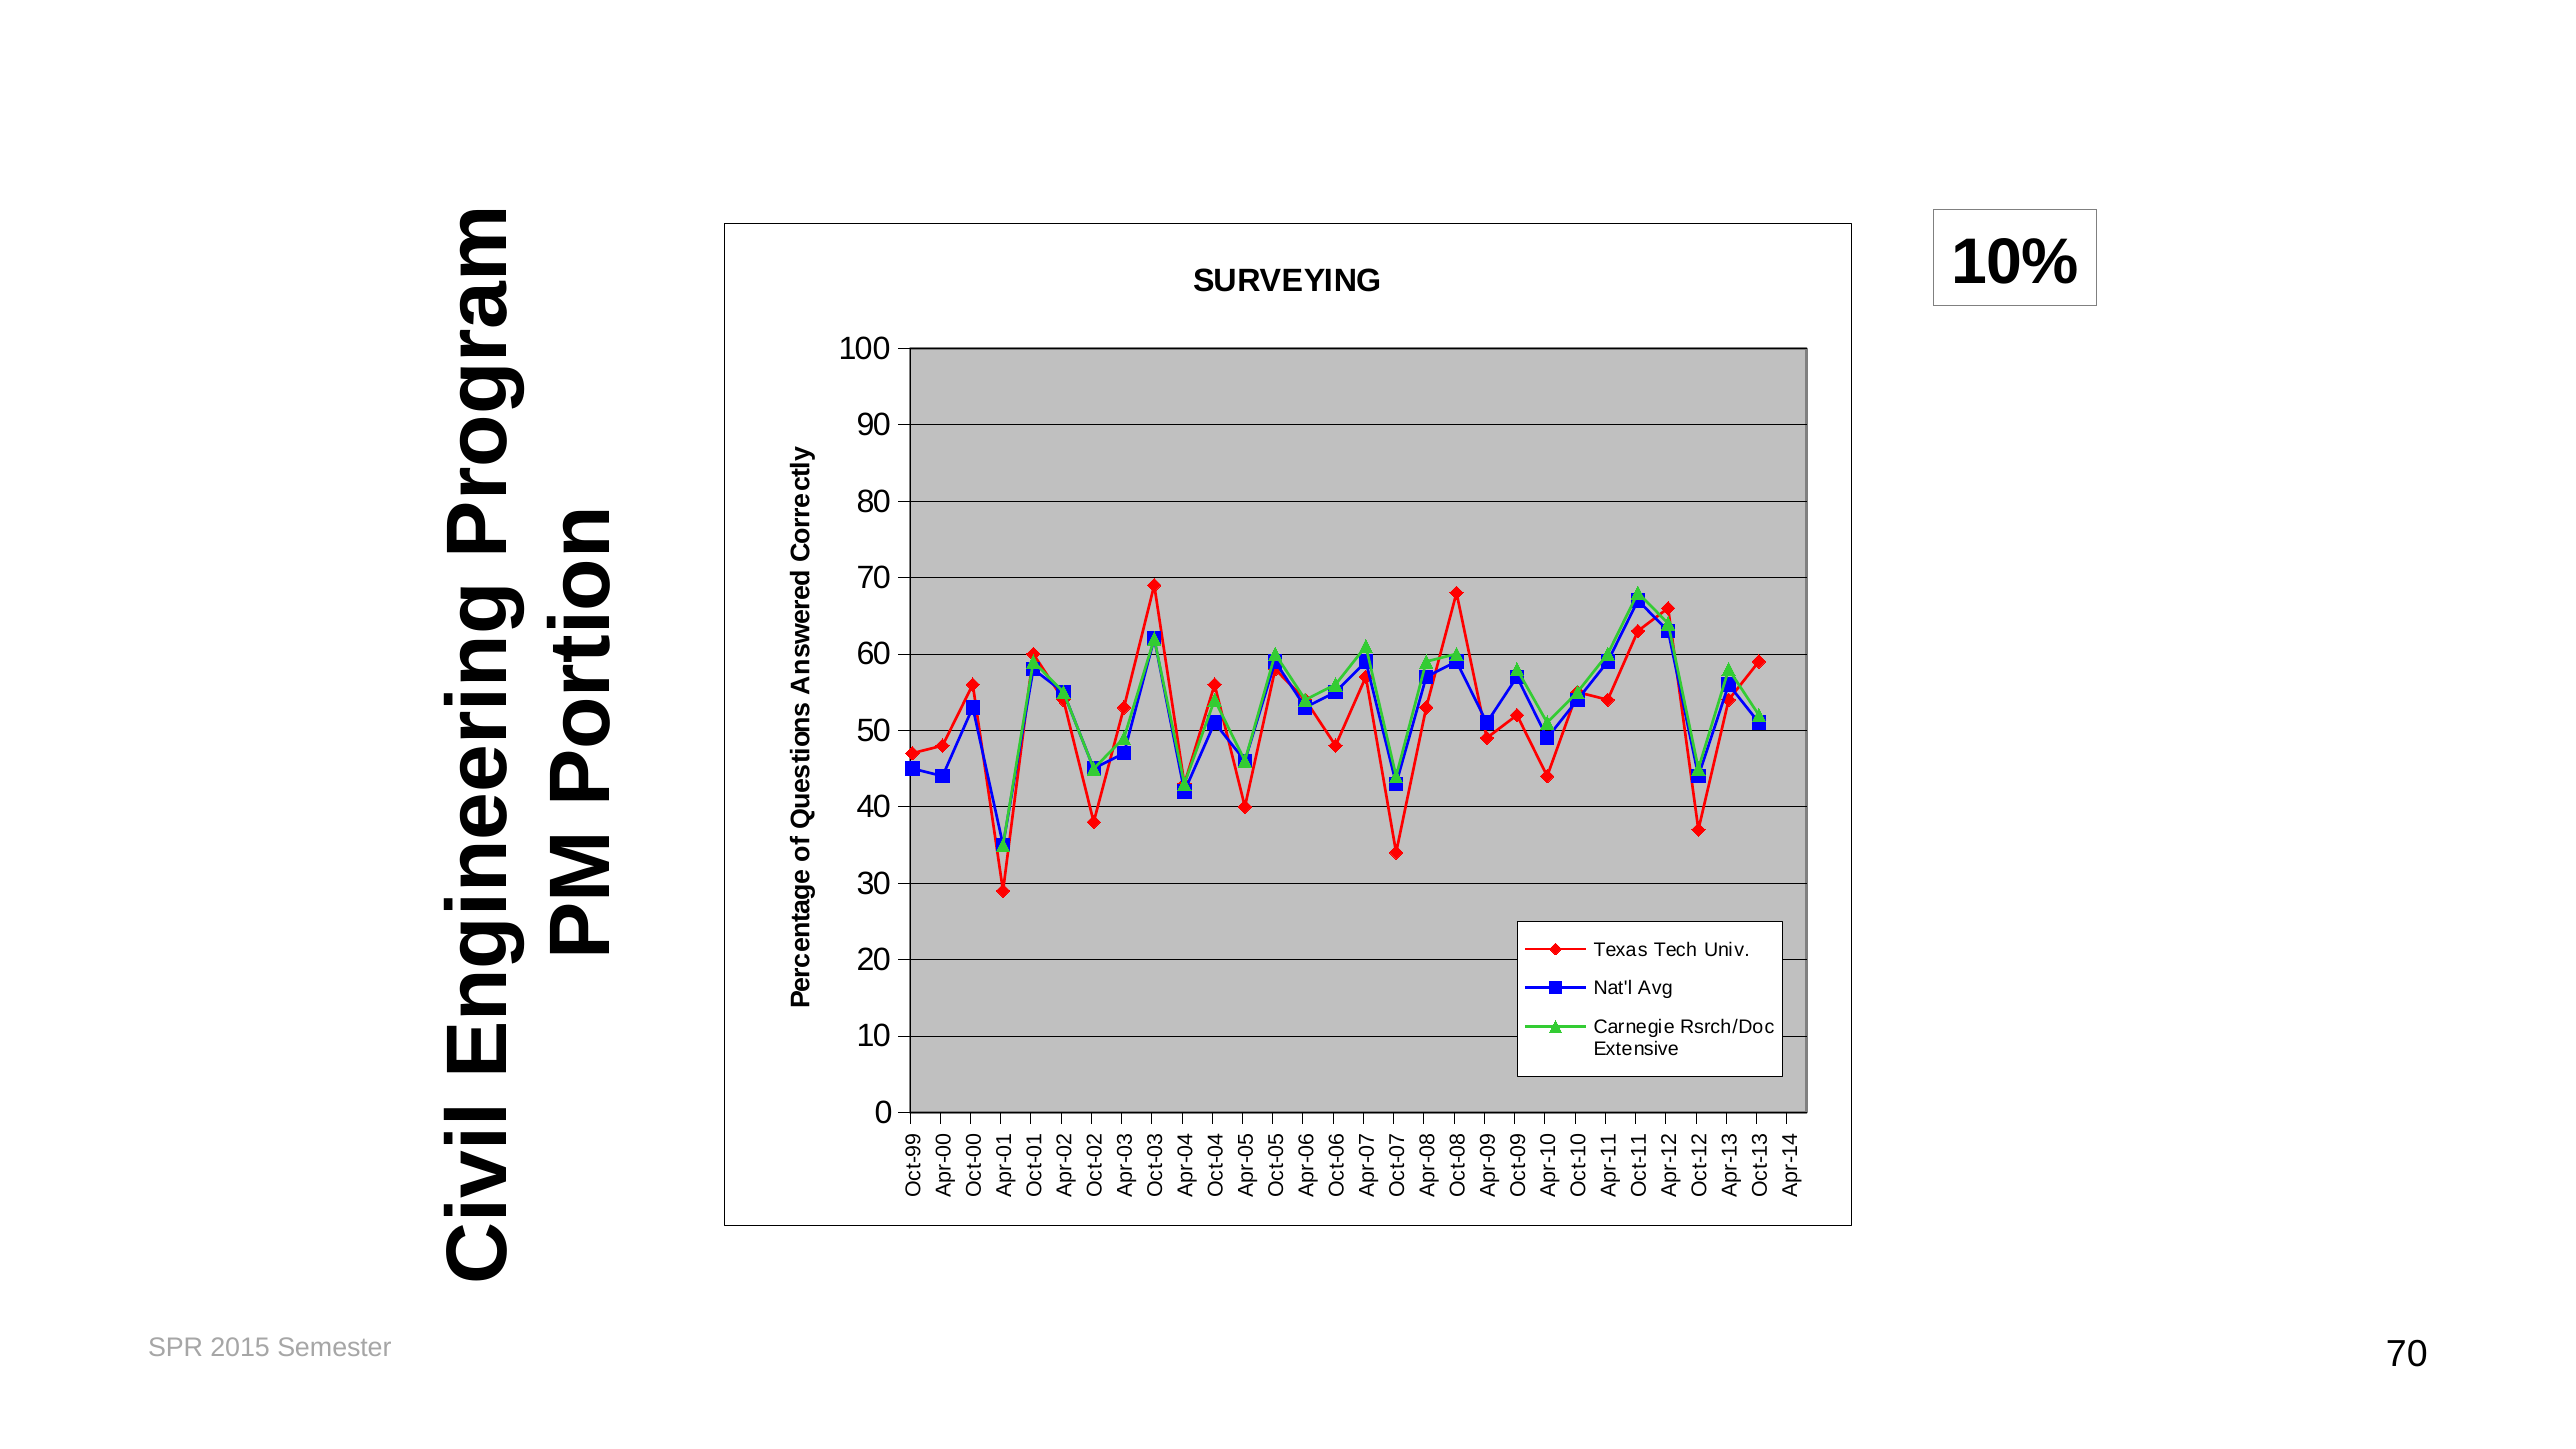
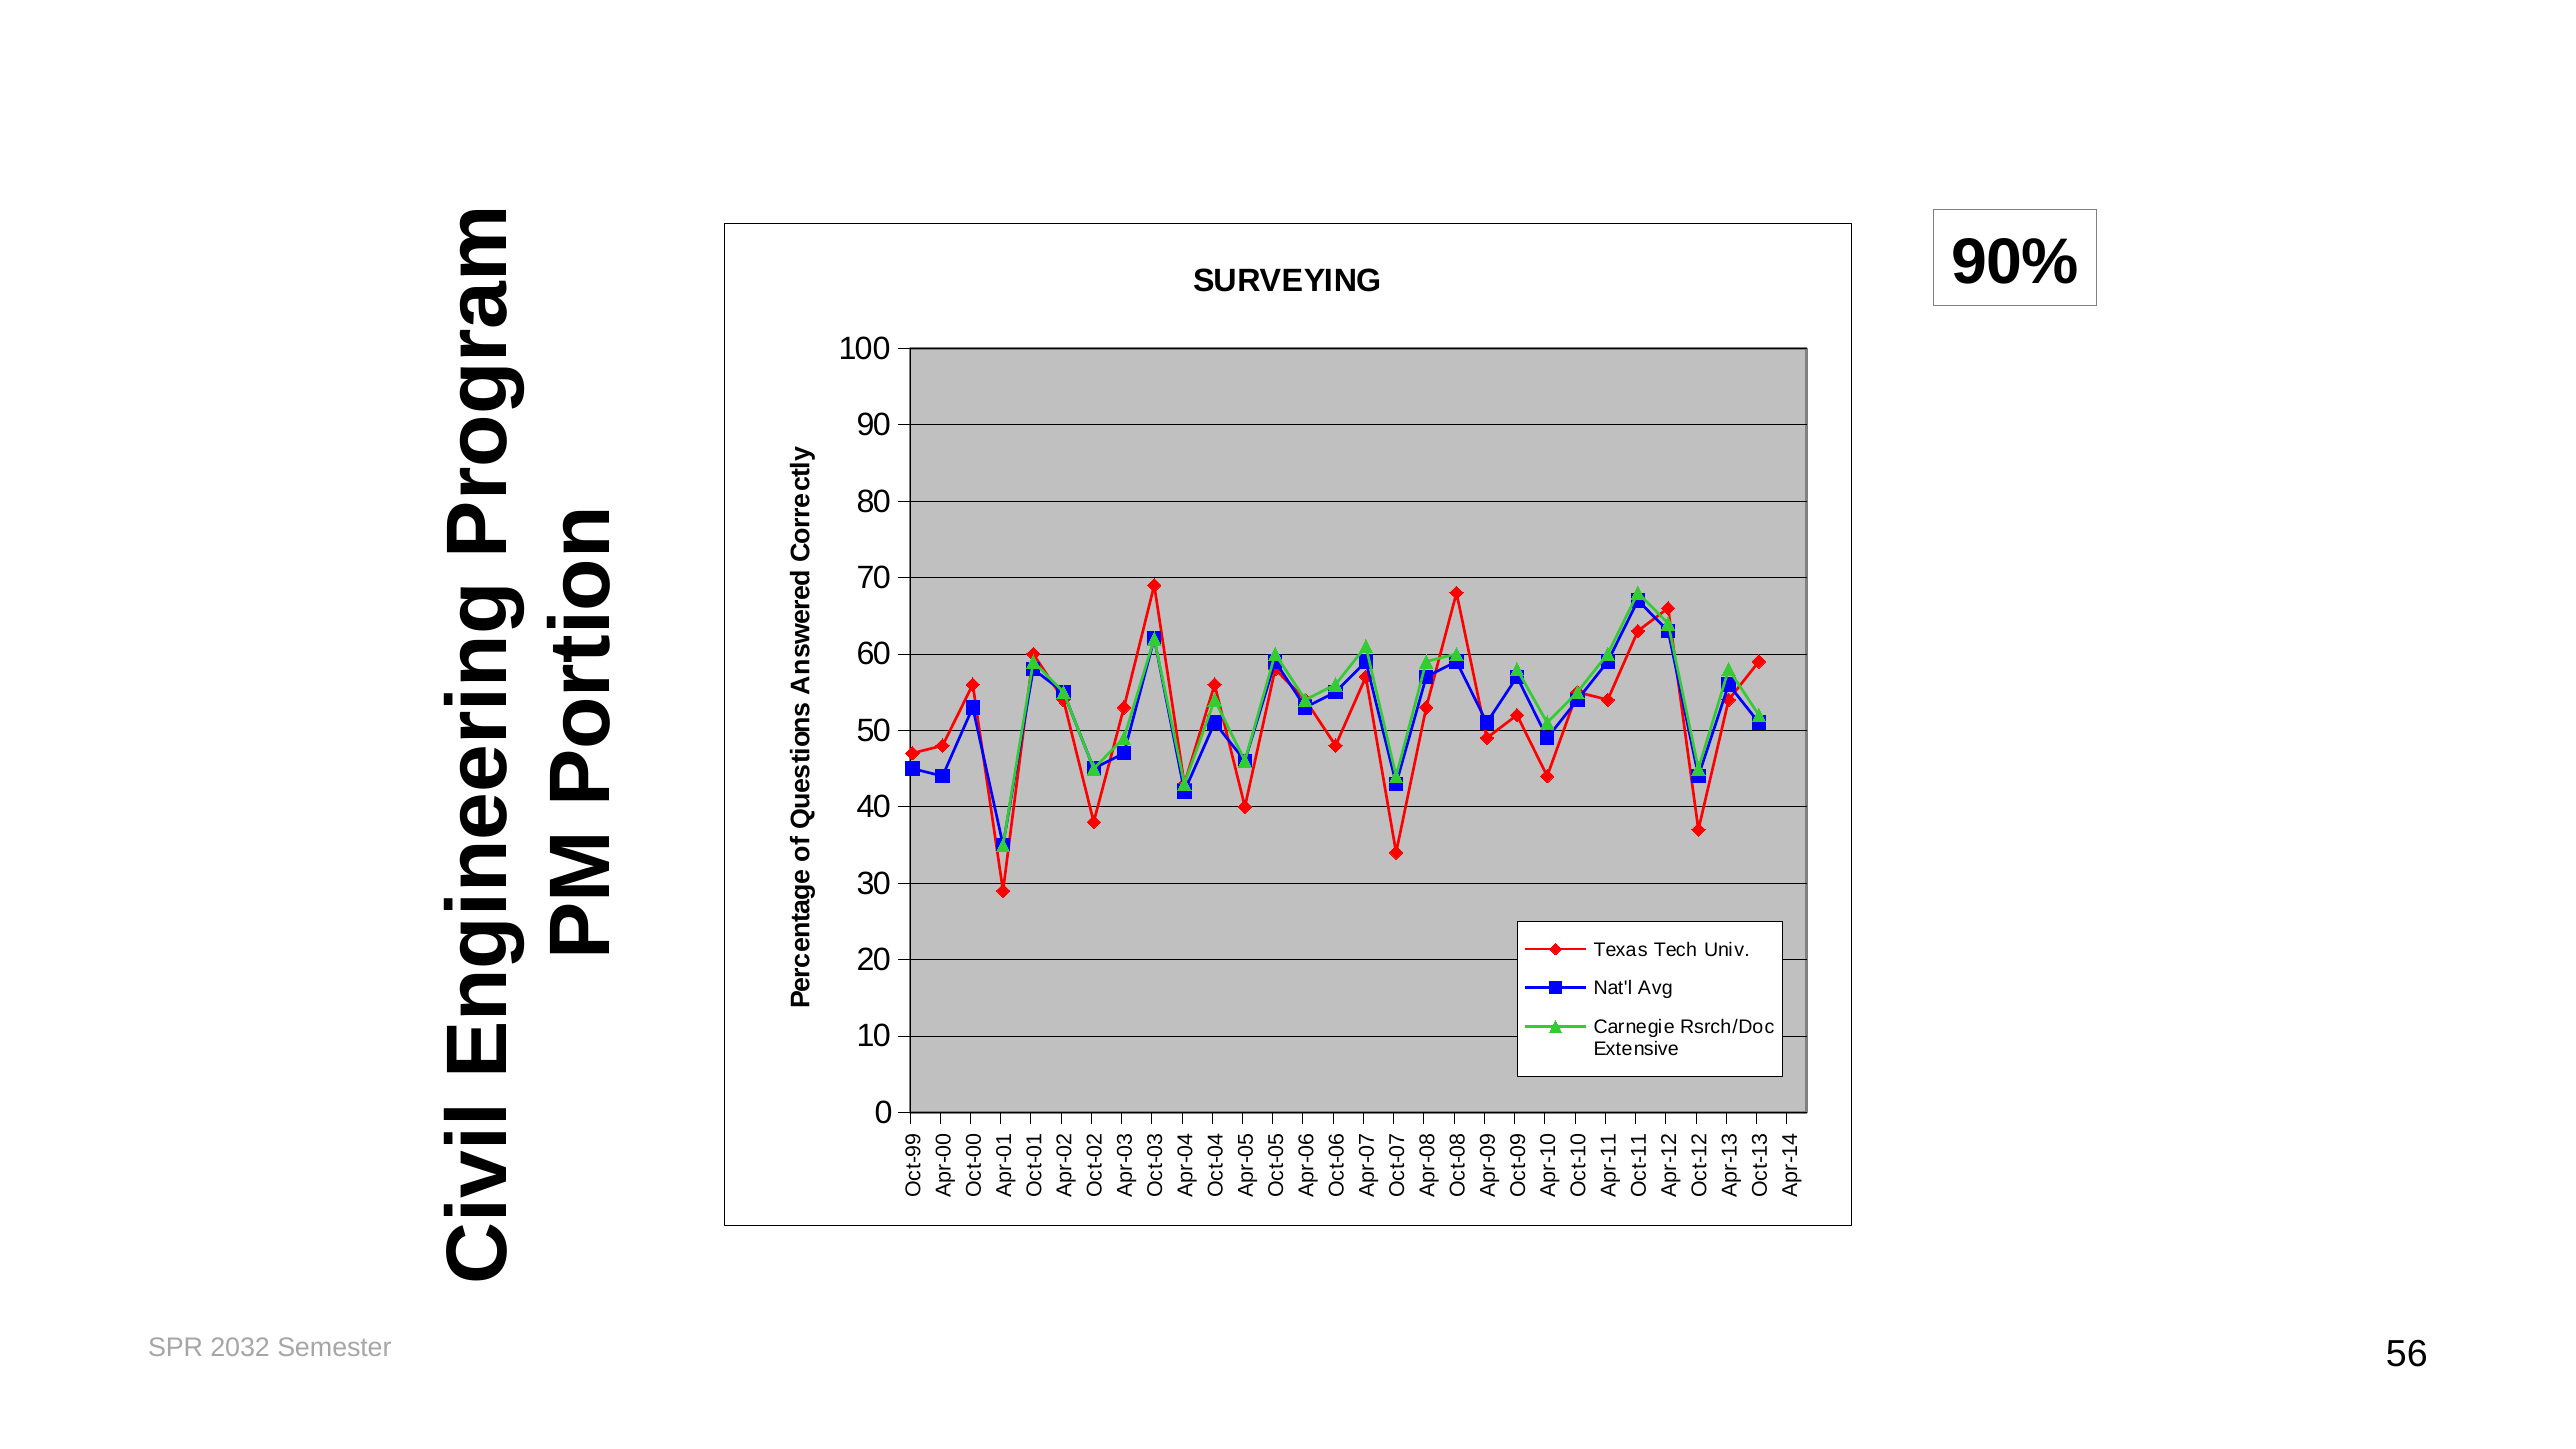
10%: 10% -> 90%
2015: 2015 -> 2032
Semester 70: 70 -> 56
